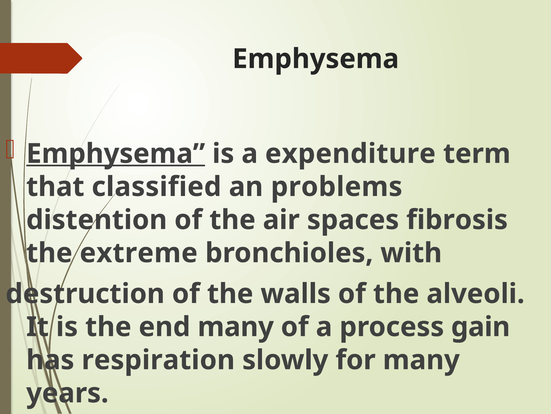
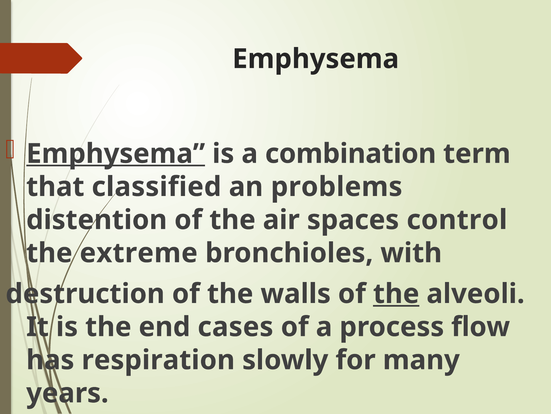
expenditure: expenditure -> combination
fibrosis: fibrosis -> control
the at (396, 293) underline: none -> present
end many: many -> cases
gain: gain -> flow
